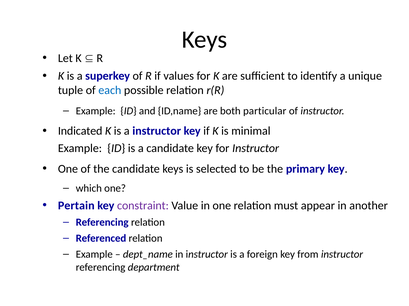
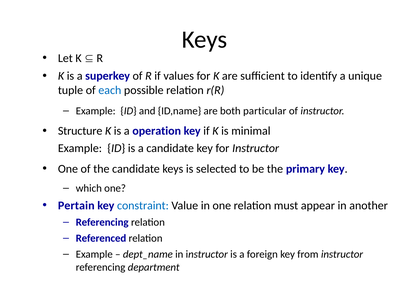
Indicated: Indicated -> Structure
a instructor: instructor -> operation
constraint colour: purple -> blue
